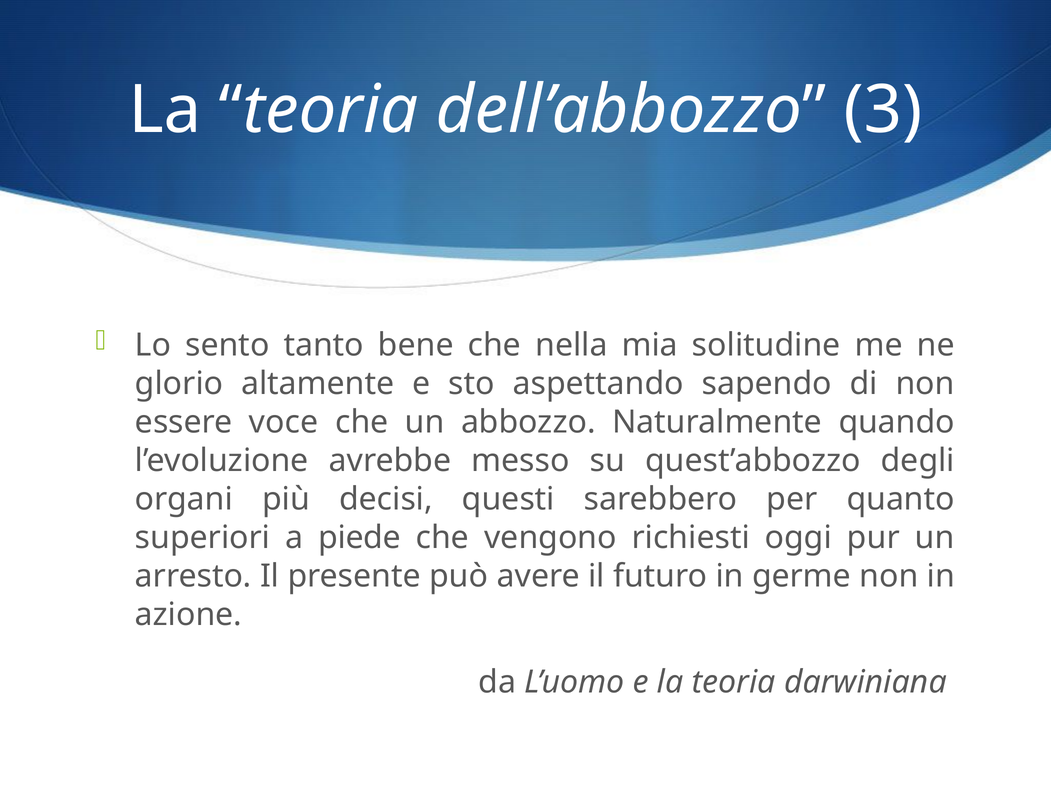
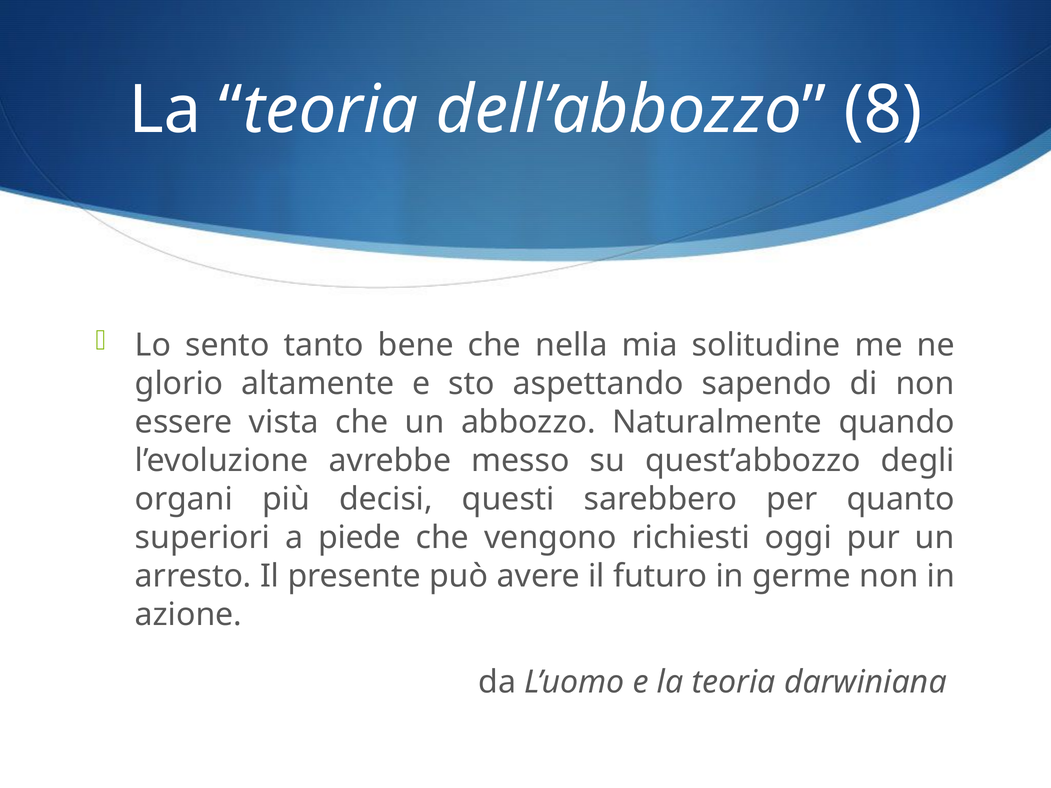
3: 3 -> 8
voce: voce -> vista
